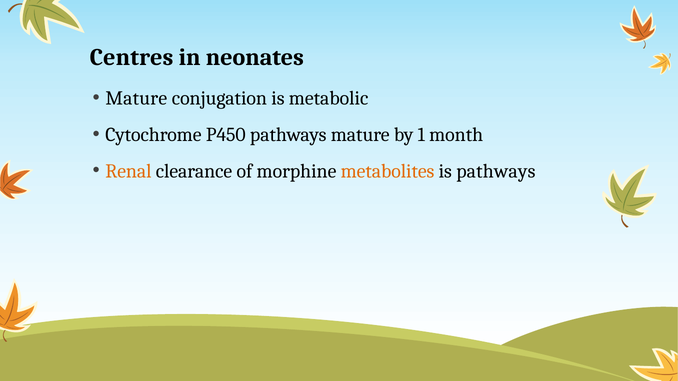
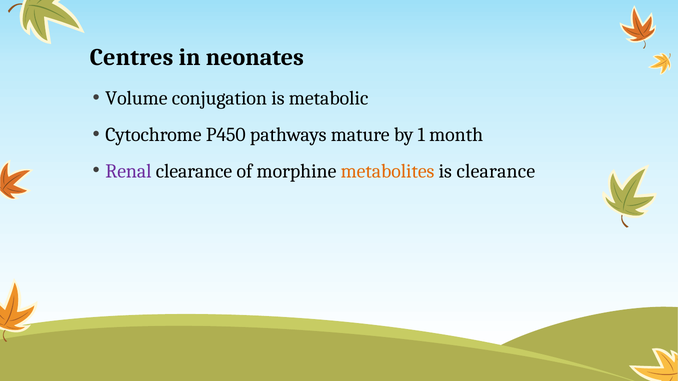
Mature at (136, 98): Mature -> Volume
Renal colour: orange -> purple
is pathways: pathways -> clearance
